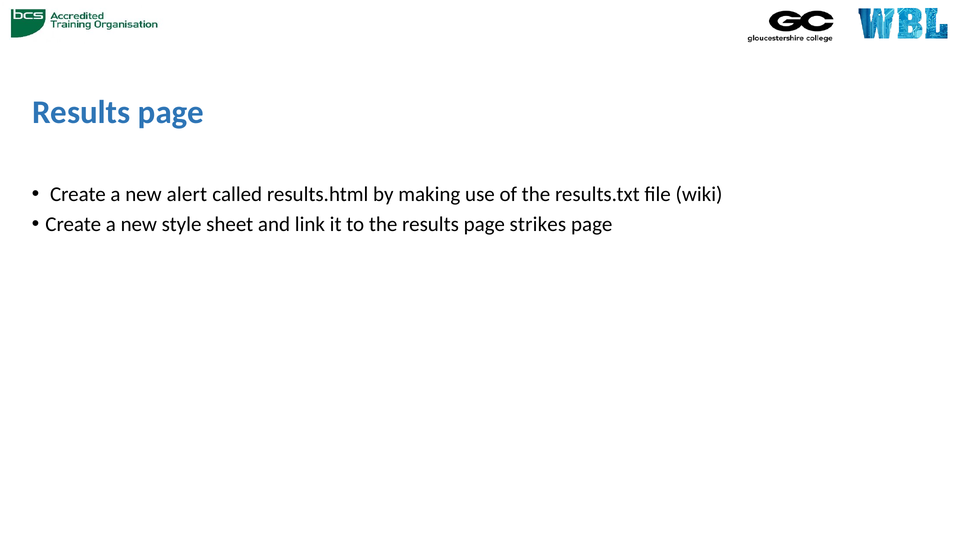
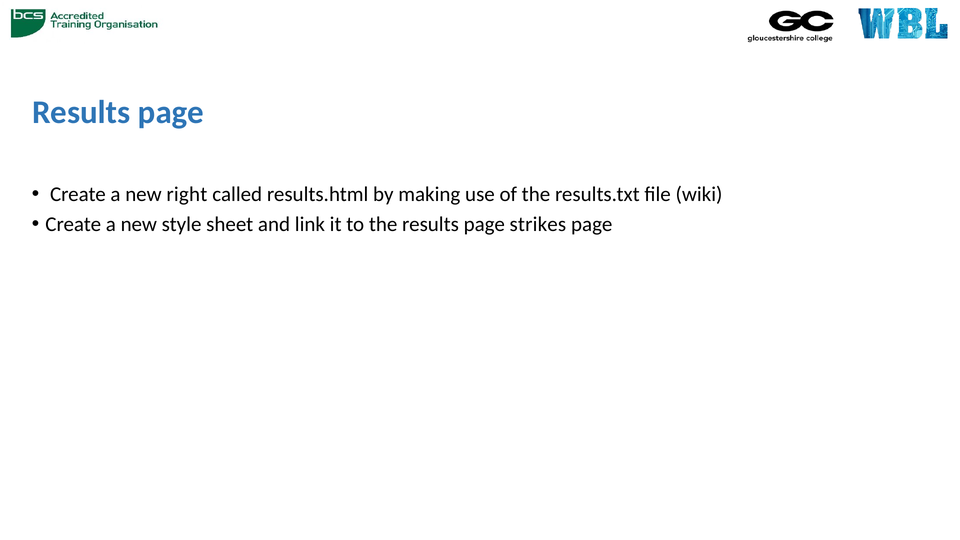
alert: alert -> right
